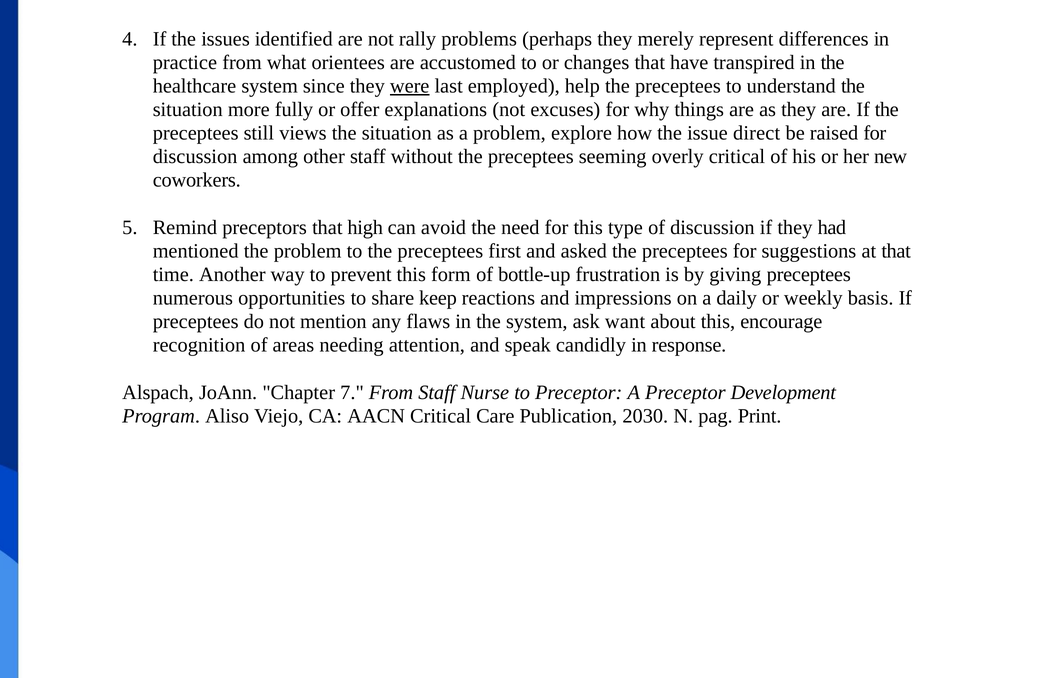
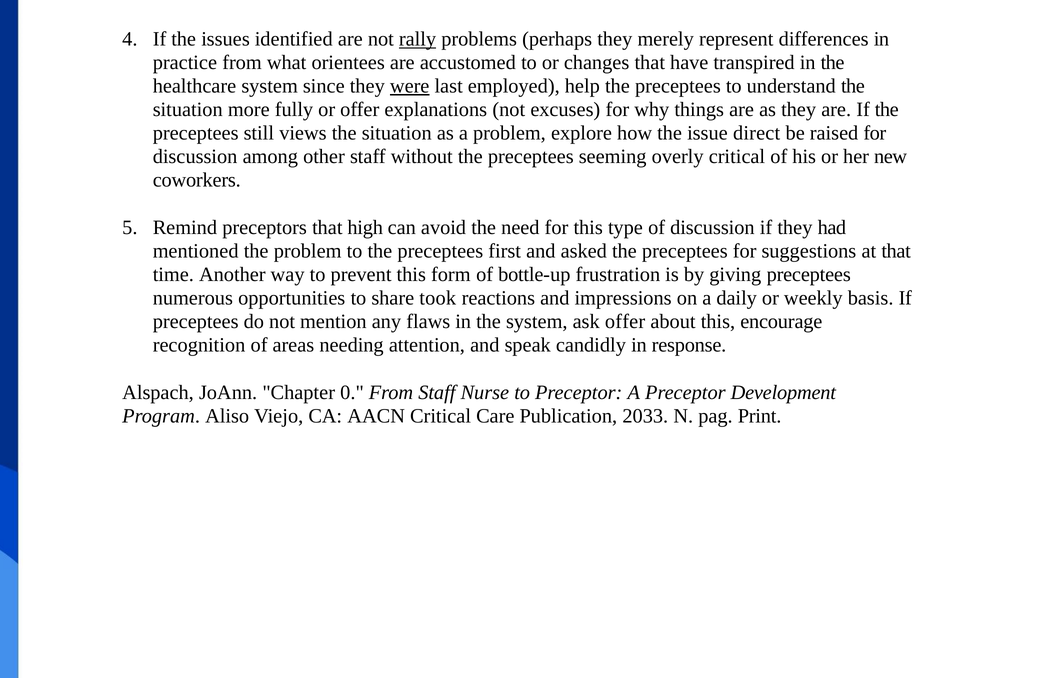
rally underline: none -> present
keep: keep -> took
ask want: want -> offer
7: 7 -> 0
2030: 2030 -> 2033
